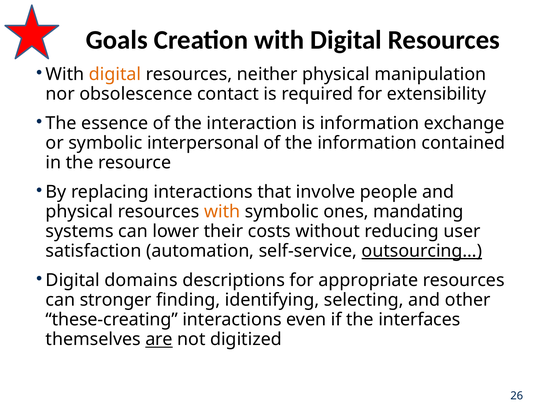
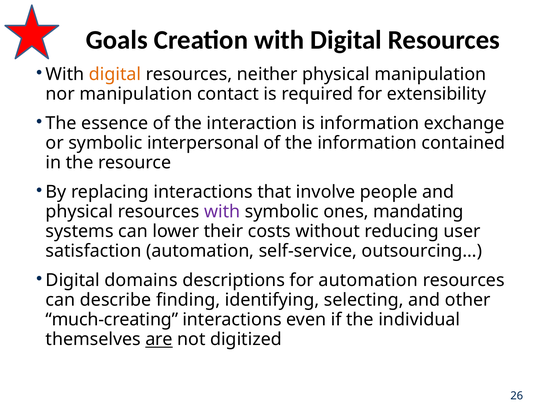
nor obsolescence: obsolescence -> manipulation
with at (222, 212) colour: orange -> purple
outsourcing… underline: present -> none
for appropriate: appropriate -> automation
stronger: stronger -> describe
these-creating: these-creating -> much-creating
interfaces: interfaces -> individual
